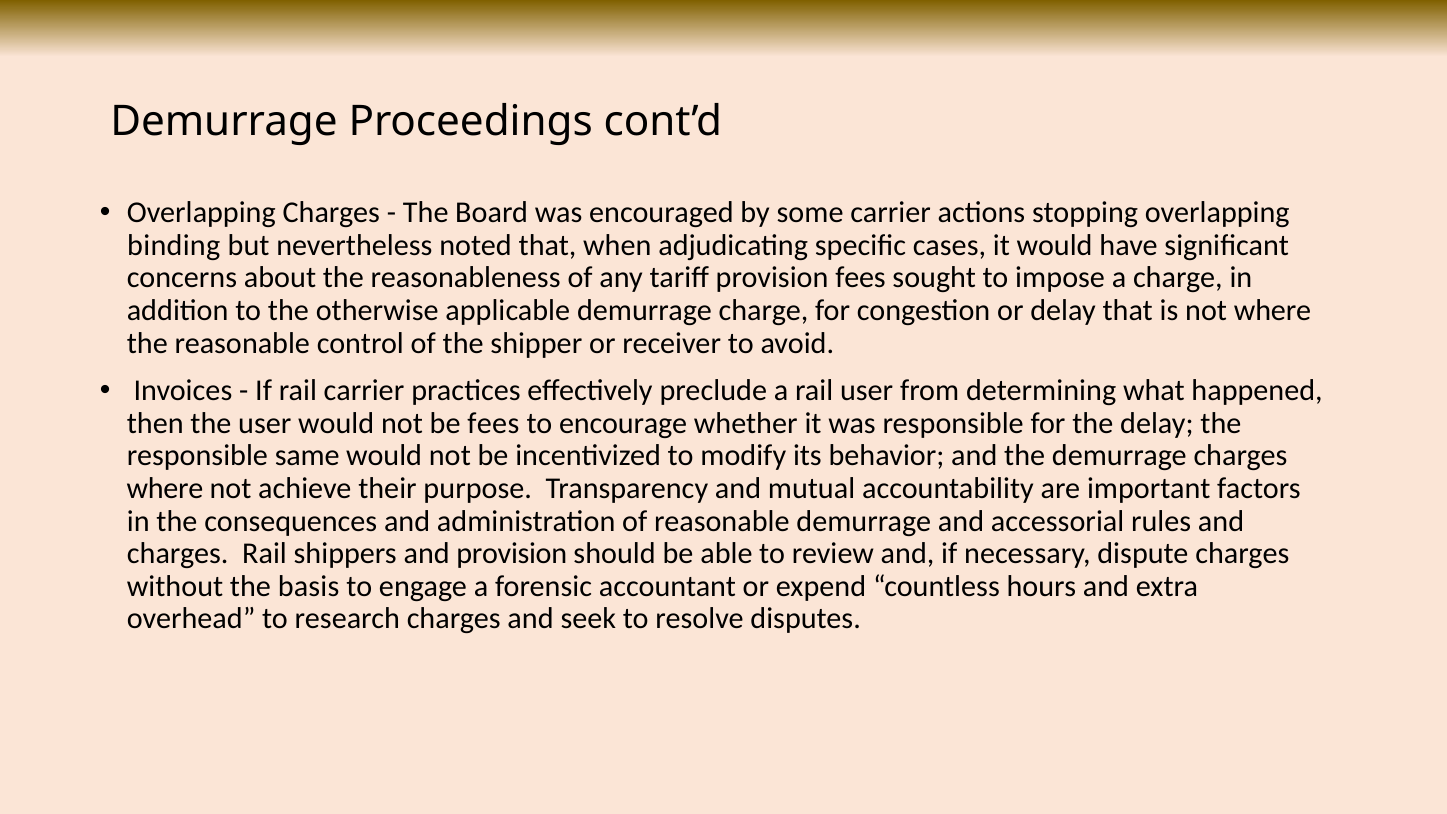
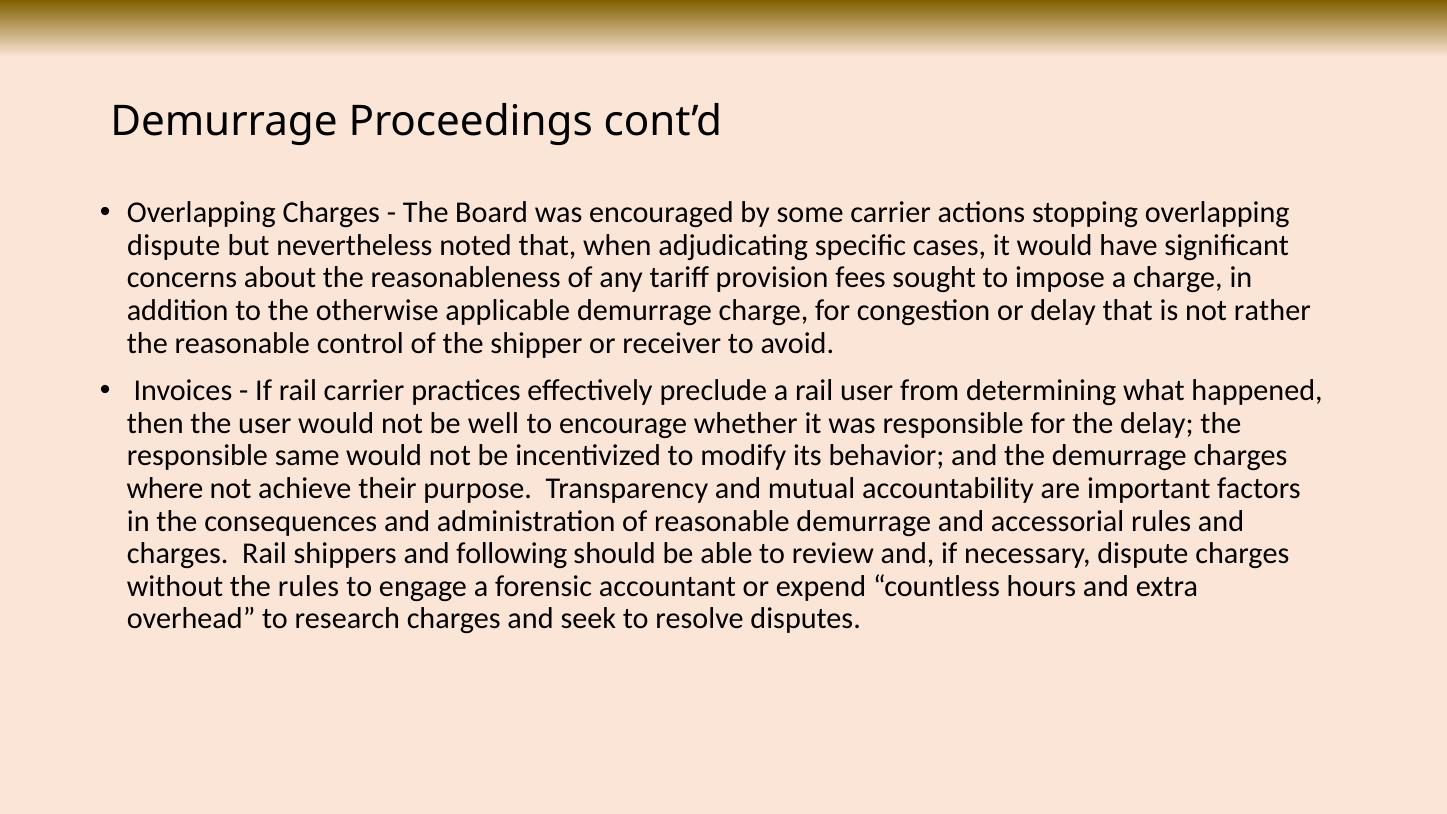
binding at (174, 245): binding -> dispute
not where: where -> rather
be fees: fees -> well
and provision: provision -> following
the basis: basis -> rules
